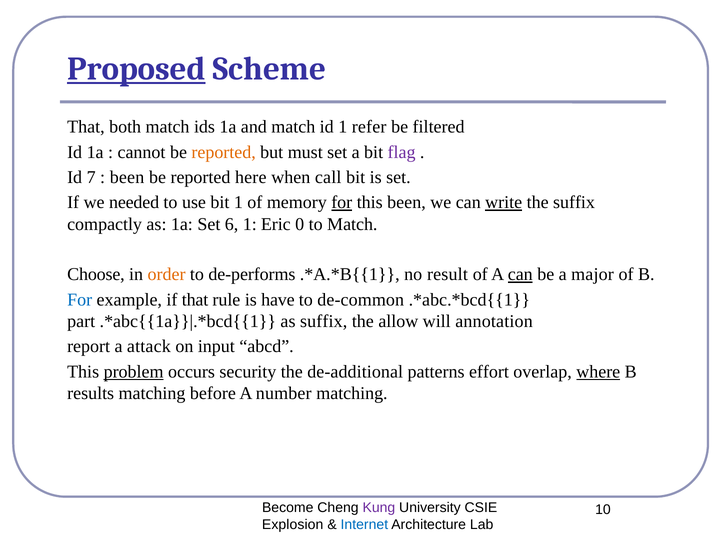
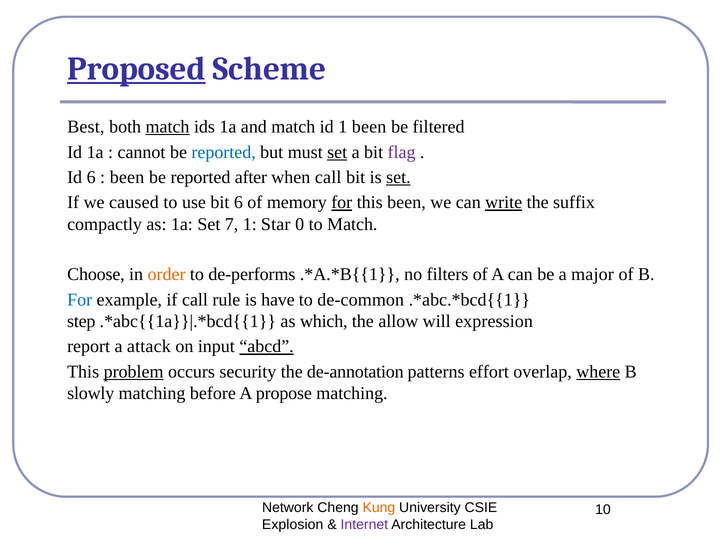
That at (86, 127): That -> Best
match at (168, 127) underline: none -> present
1 refer: refer -> been
reported at (224, 152) colour: orange -> blue
set at (337, 152) underline: none -> present
Id 7: 7 -> 6
here: here -> after
set at (398, 177) underline: none -> present
needed: needed -> caused
bit 1: 1 -> 6
6: 6 -> 7
Eric: Eric -> Star
result: result -> filters
can at (520, 275) underline: present -> none
if that: that -> call
part: part -> step
as suffix: suffix -> which
annotation: annotation -> expression
abcd underline: none -> present
de-additional: de-additional -> de-annotation
results: results -> slowly
number: number -> propose
Become: Become -> Network
Kung colour: purple -> orange
Internet colour: blue -> purple
